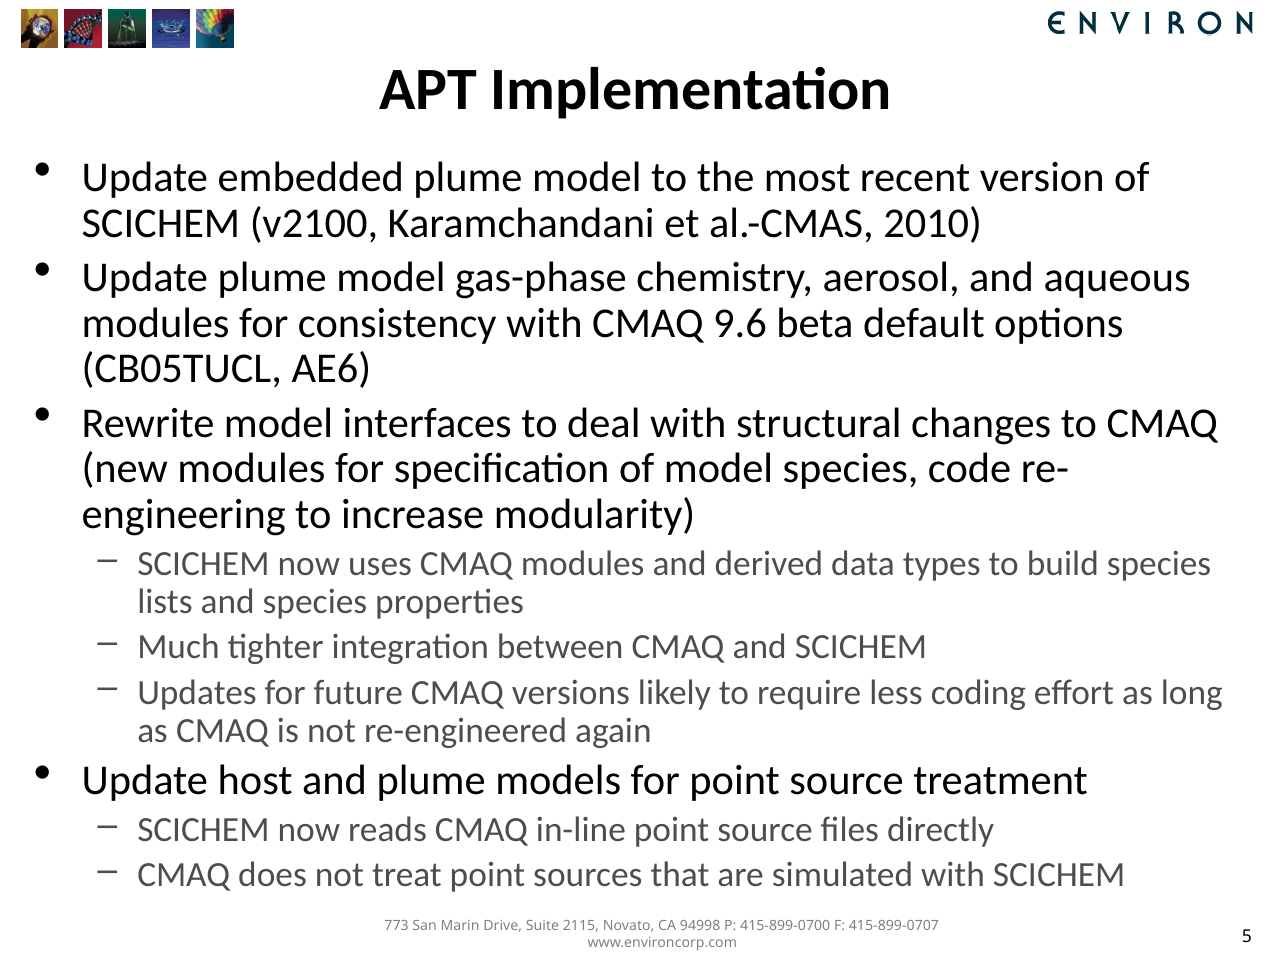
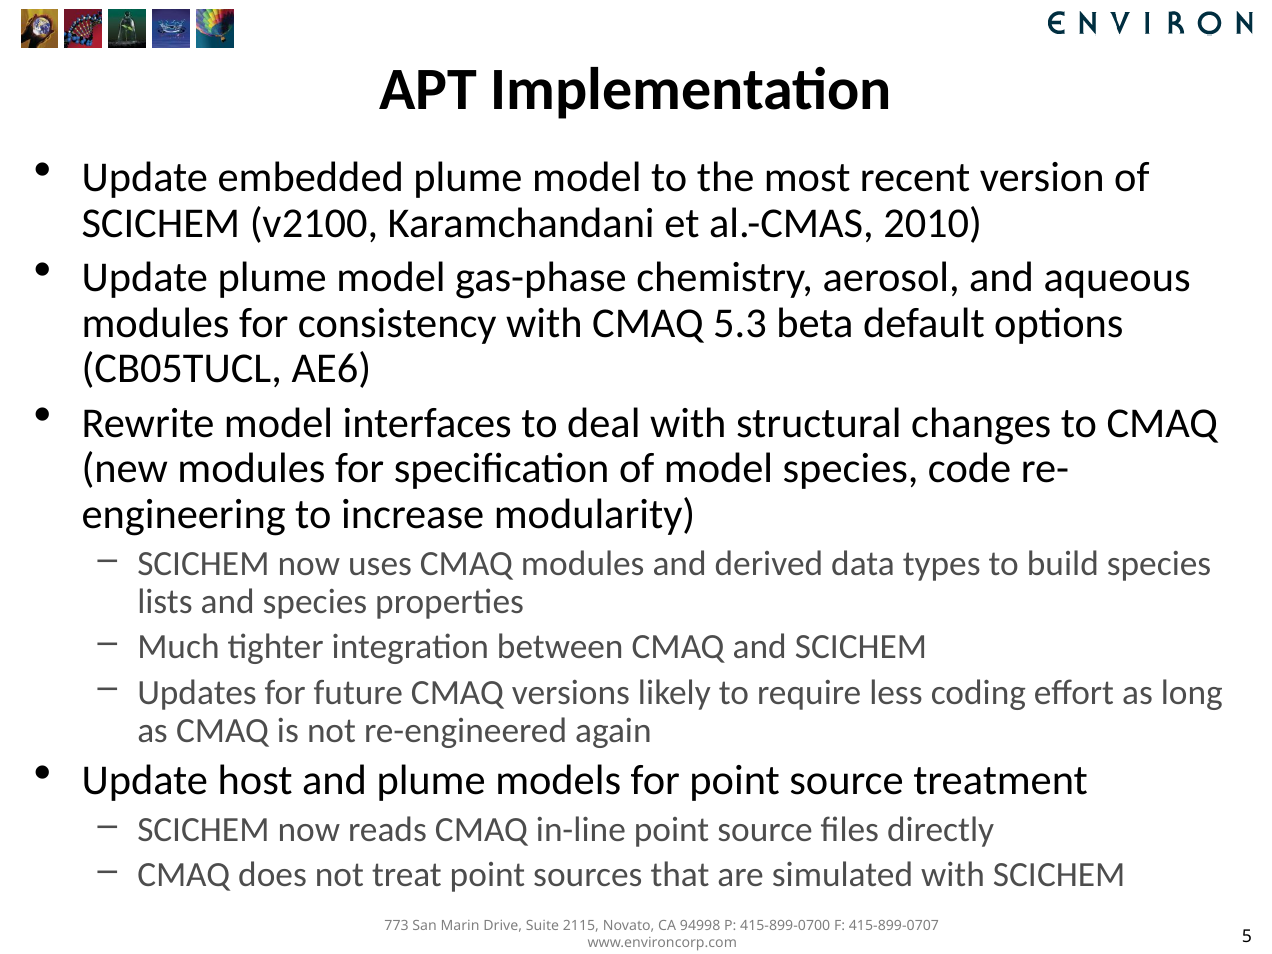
9.6: 9.6 -> 5.3
